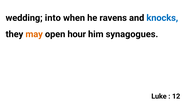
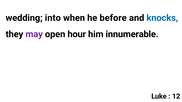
ravens: ravens -> before
may colour: orange -> purple
synagogues: synagogues -> innumerable
